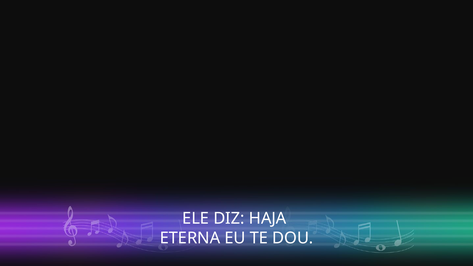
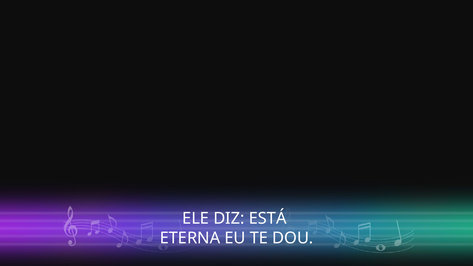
HAJA: HAJA -> ESTÁ
